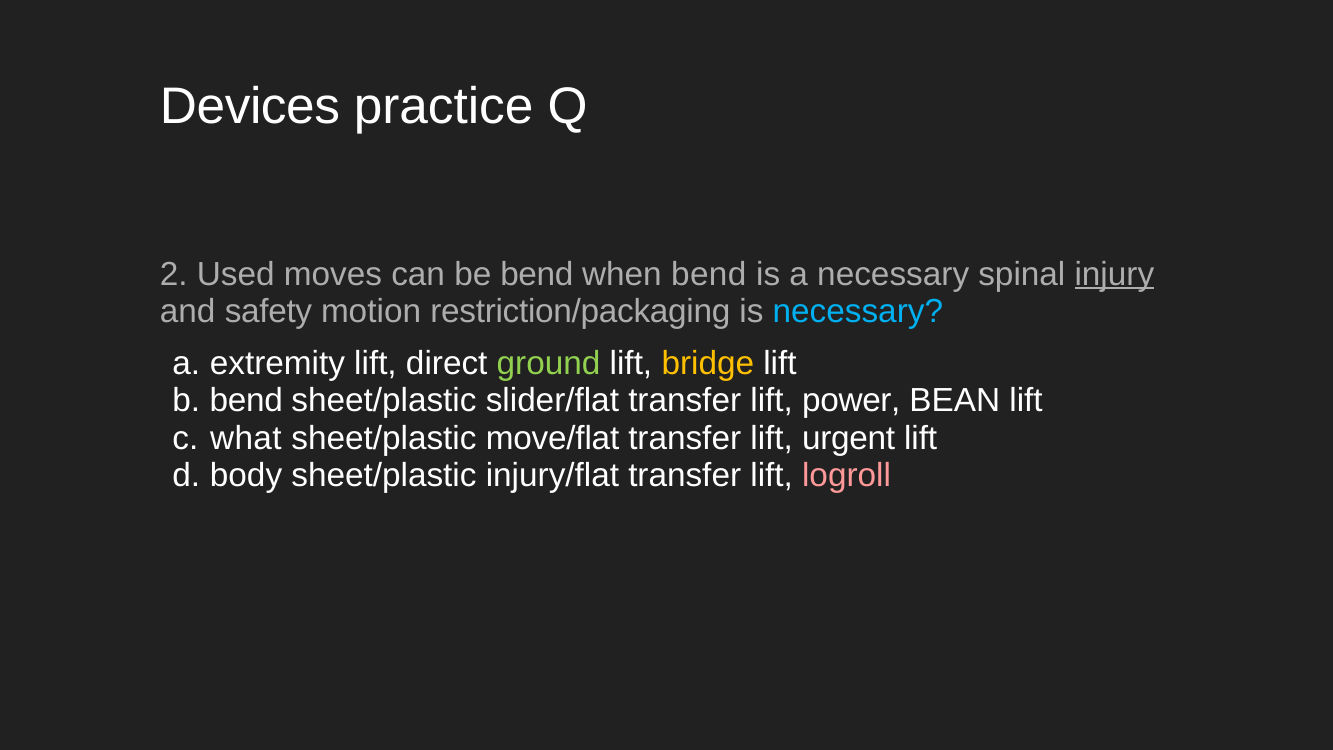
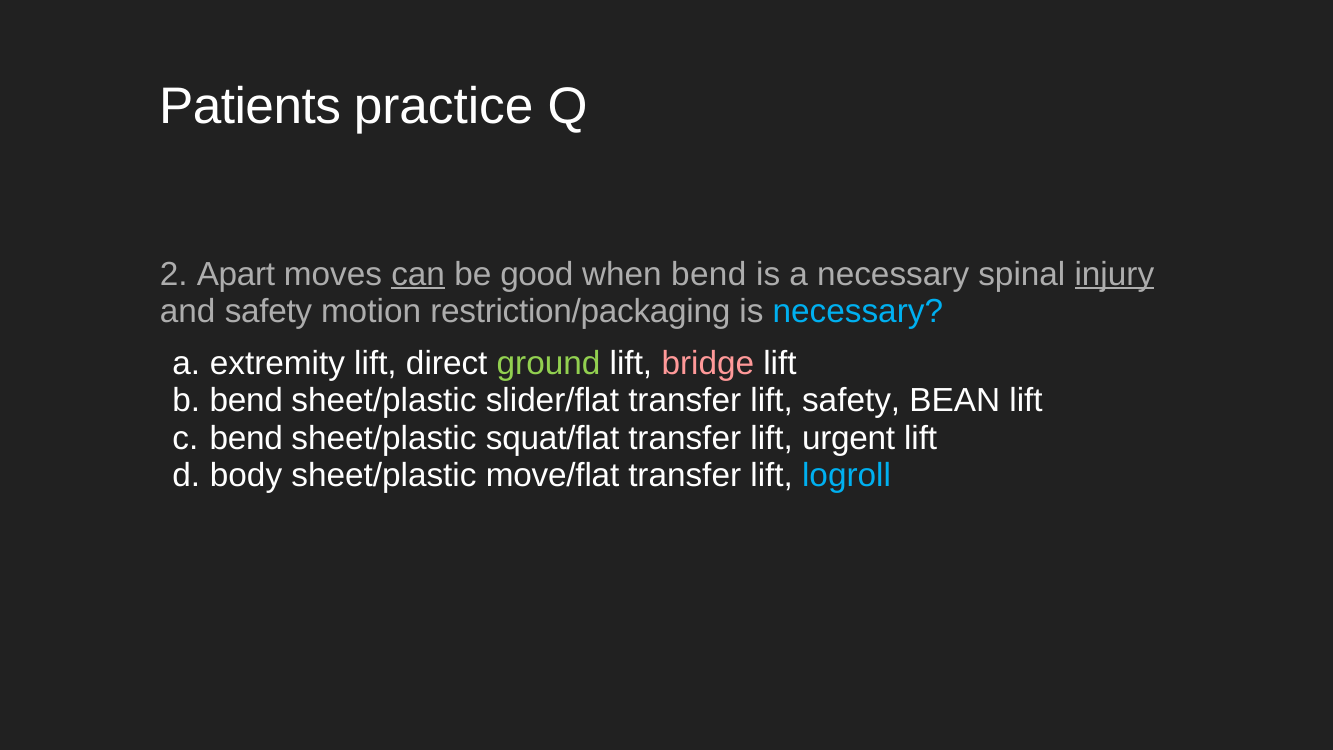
Devices: Devices -> Patients
Used: Used -> Apart
can underline: none -> present
be bend: bend -> good
bridge colour: yellow -> pink
lift power: power -> safety
what at (246, 438): what -> bend
move/flat: move/flat -> squat/flat
injury/flat: injury/flat -> move/flat
logroll colour: pink -> light blue
